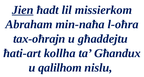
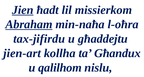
Abraham underline: none -> present
tax-oħrajn: tax-oħrajn -> tax-jifirdu
ħati-art: ħati-art -> jien-art
